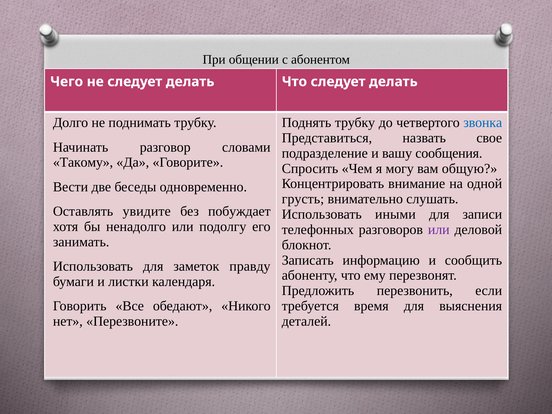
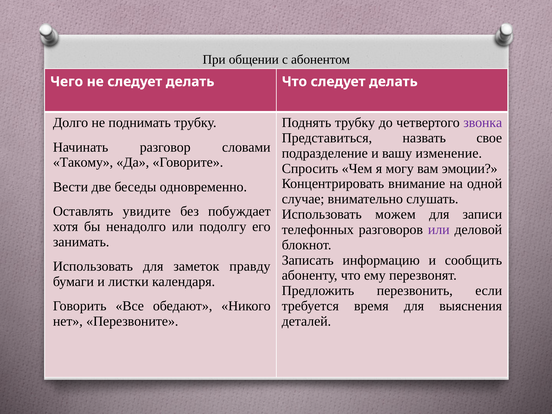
звонка colour: blue -> purple
сообщения: сообщения -> изменение
общую: общую -> эмоции
грусть: грусть -> случае
иными: иными -> можем
